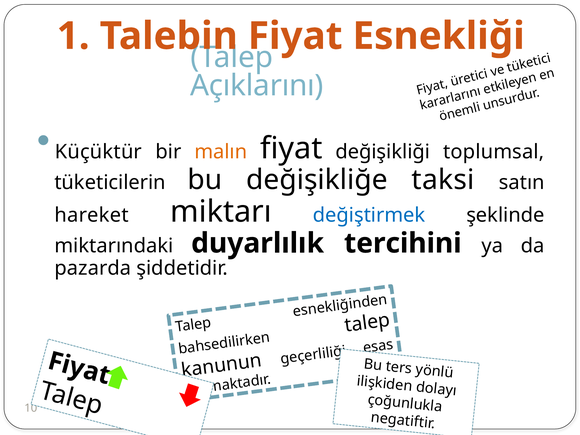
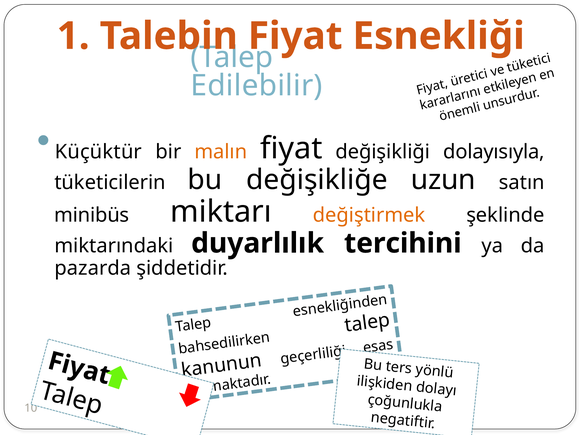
Açıklarını: Açıklarını -> Edilebilir
toplumsal: toplumsal -> dolayısıyla
taksi: taksi -> uzun
hareket: hareket -> minibüs
değiştirmek colour: blue -> orange
